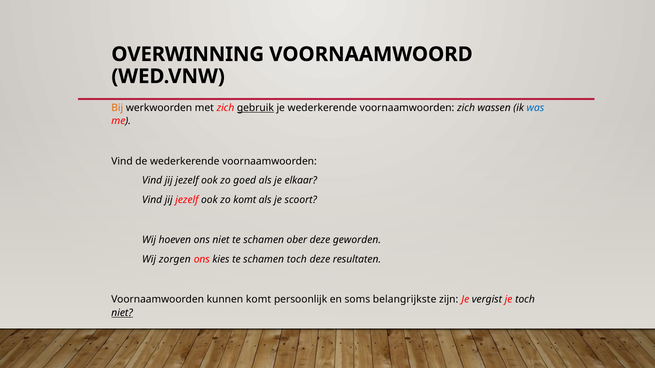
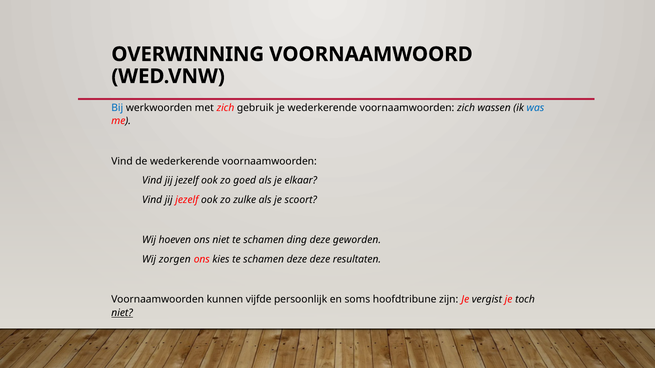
Bij colour: orange -> blue
gebruik underline: present -> none
zo komt: komt -> zulke
ober: ober -> ding
schamen toch: toch -> deze
kunnen komt: komt -> vijfde
belangrijkste: belangrijkste -> hoofdtribune
